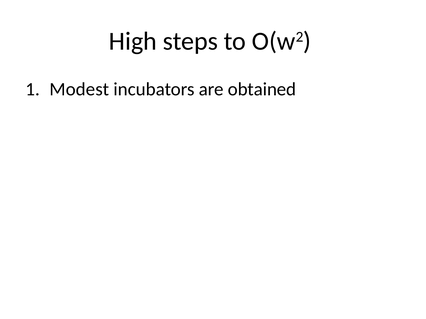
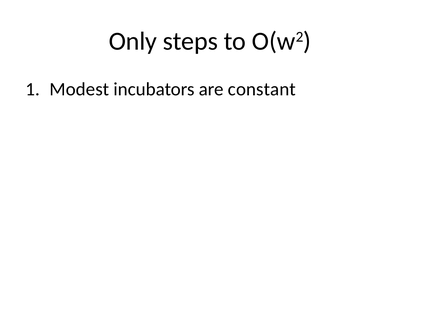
High: High -> Only
obtained: obtained -> constant
